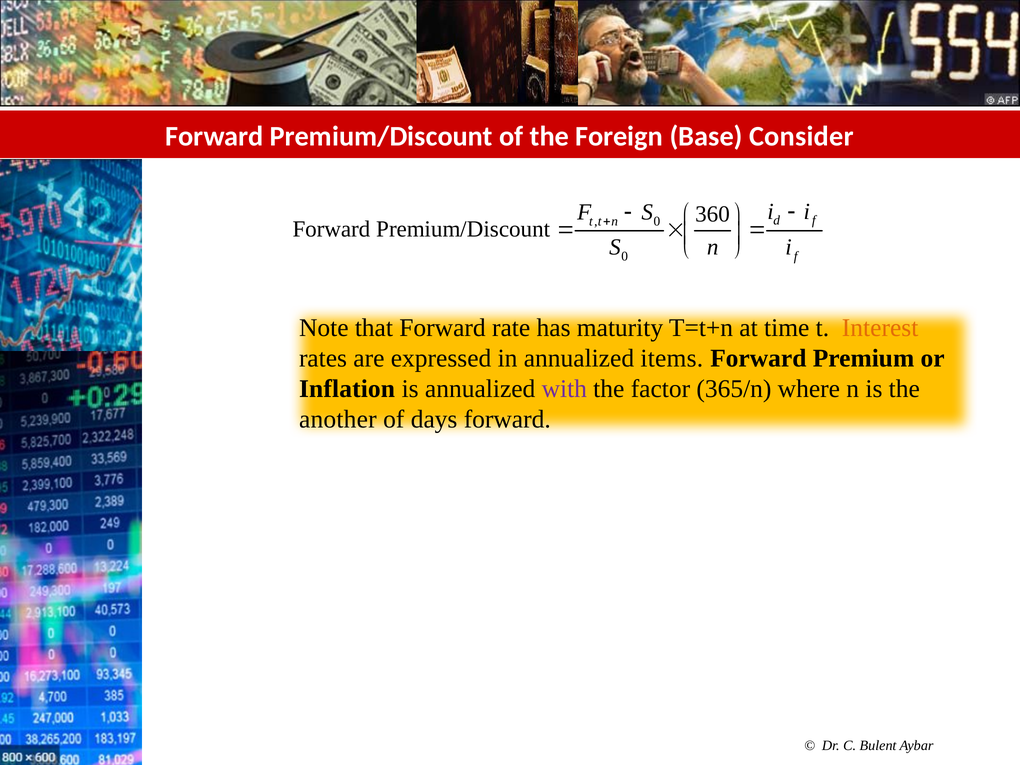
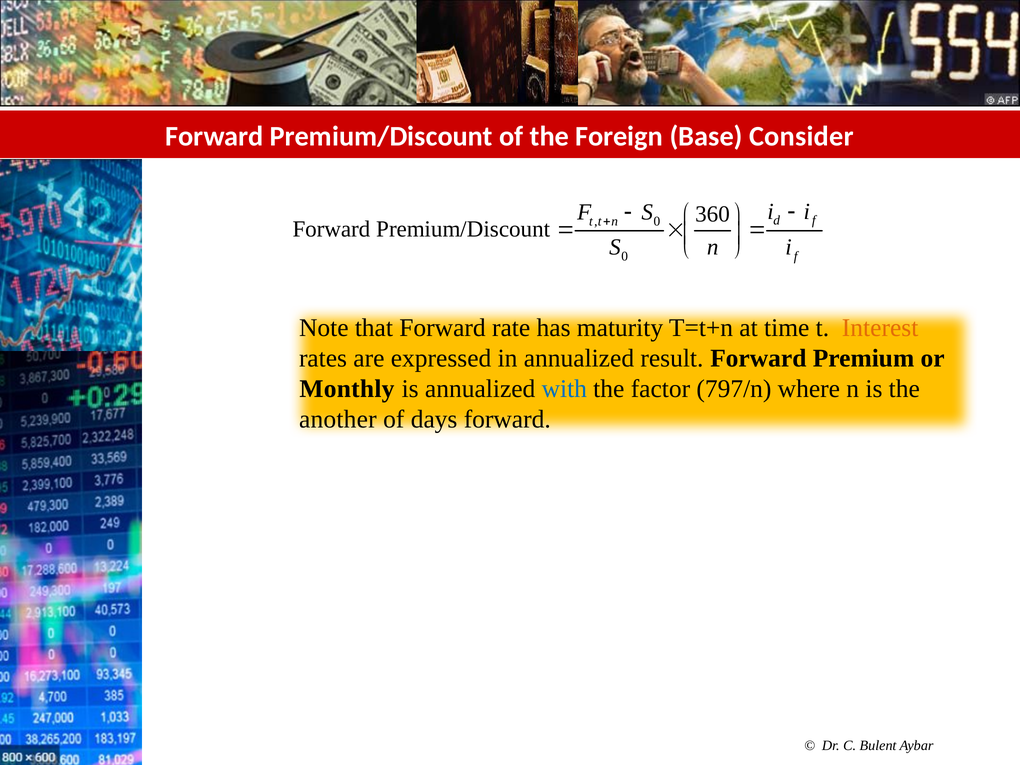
items: items -> result
Inflation: Inflation -> Monthly
with colour: purple -> blue
365/n: 365/n -> 797/n
